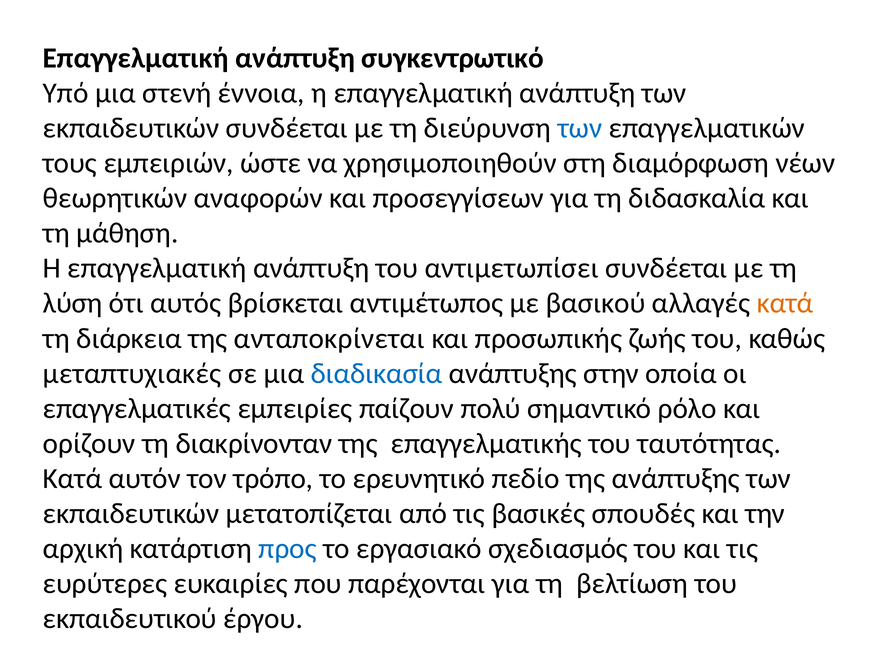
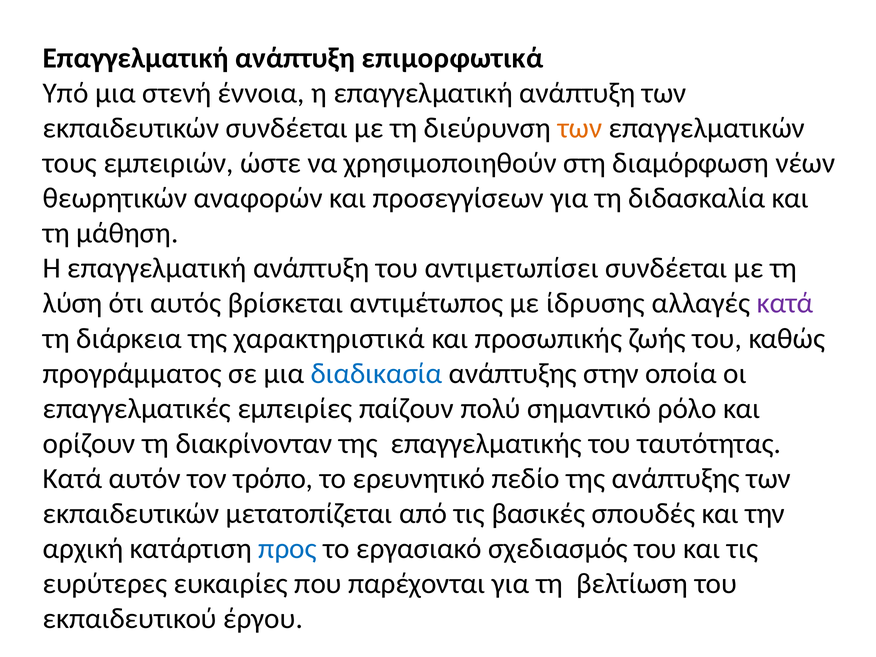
συγκεντρωτικό: συγκεντρωτικό -> επιμορφωτικά
των at (580, 128) colour: blue -> orange
βασικού: βασικού -> ίδρυσης
κατά at (785, 303) colour: orange -> purple
ανταποκρίνεται: ανταποκρίνεται -> χαρακτηριστικά
μεταπτυχιακές: μεταπτυχιακές -> προγράμματος
